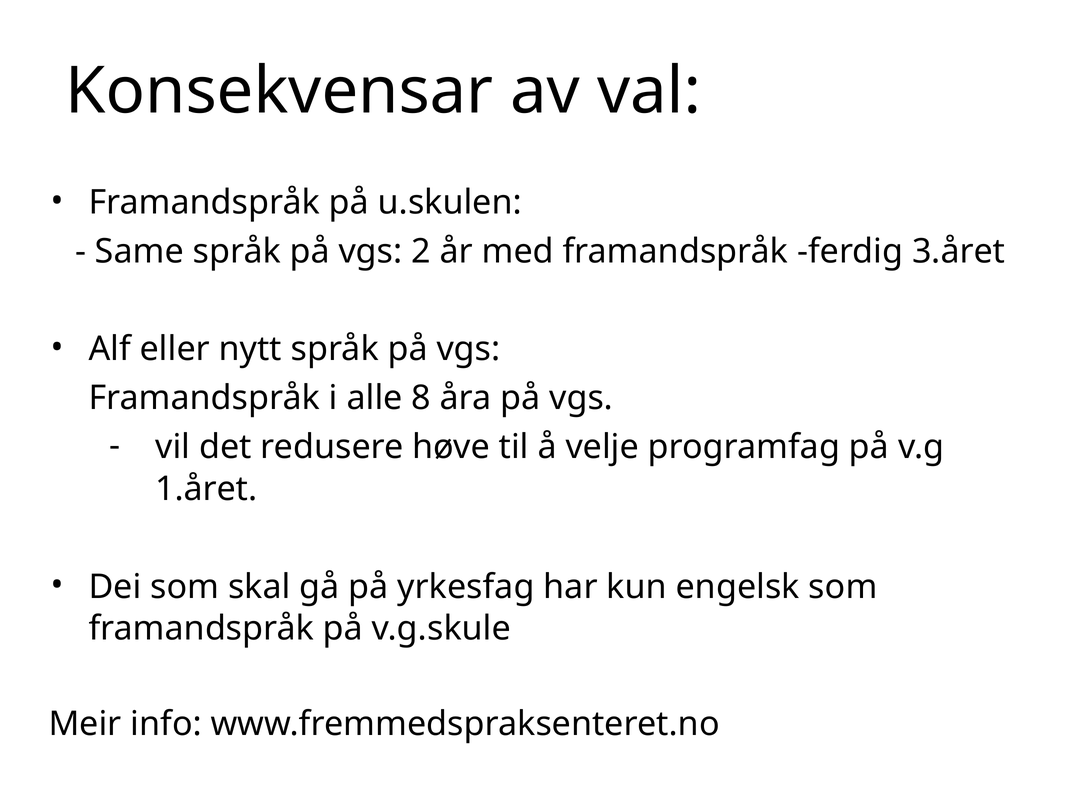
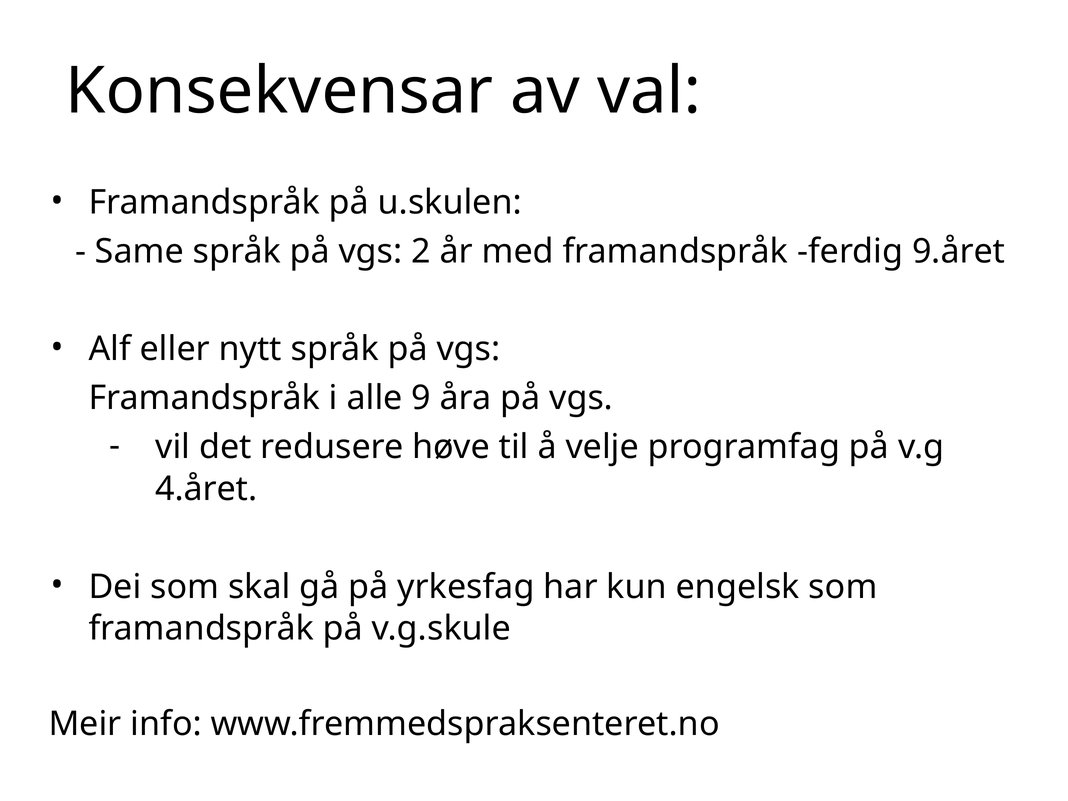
3.året: 3.året -> 9.året
8: 8 -> 9
1.året: 1.året -> 4.året
